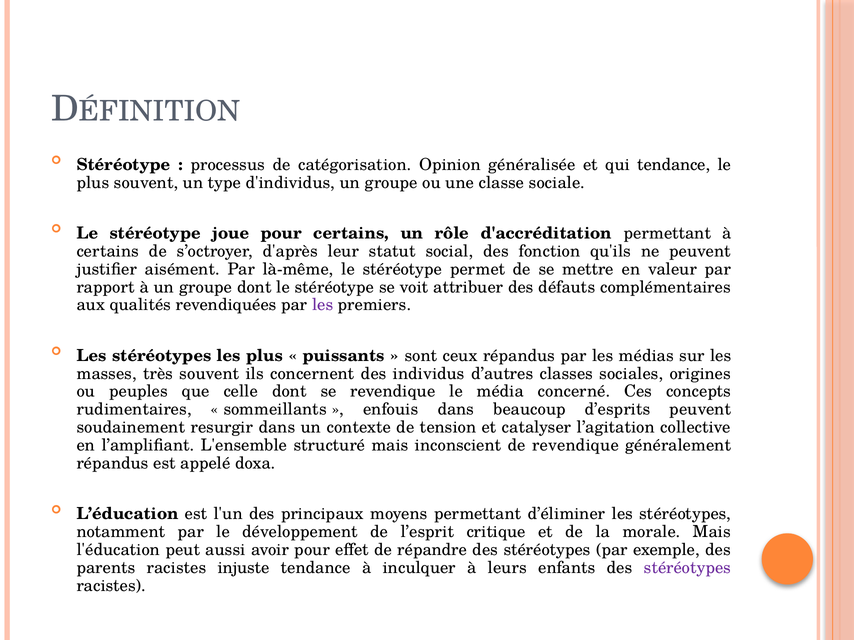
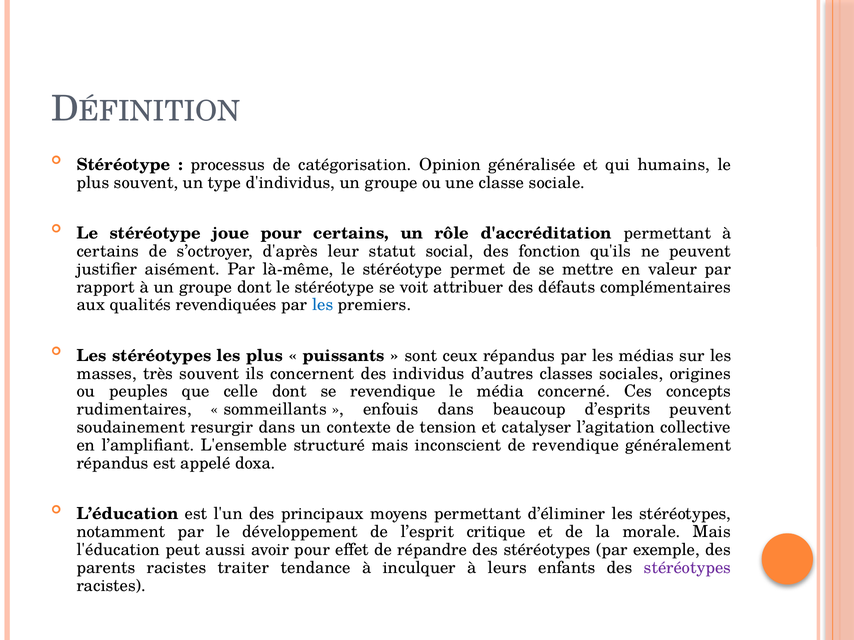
qui tendance: tendance -> humains
les at (323, 305) colour: purple -> blue
injuste: injuste -> traiter
